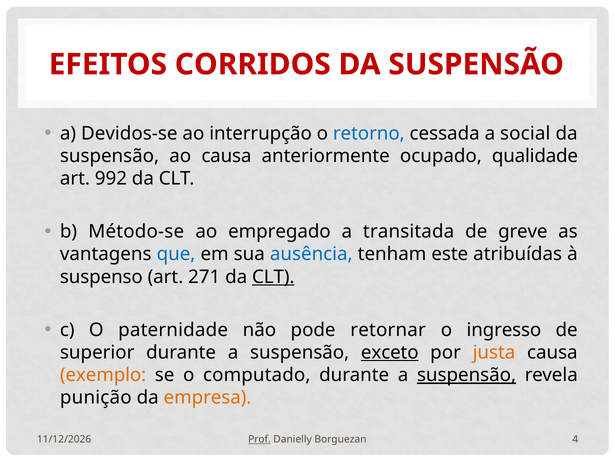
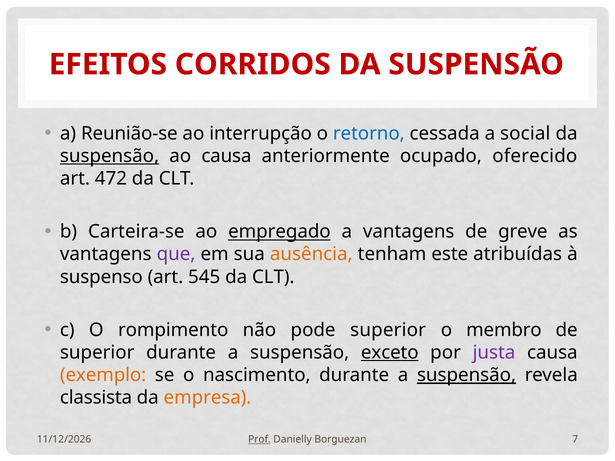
Devidos-se: Devidos-se -> Reunião-se
suspensão at (110, 156) underline: none -> present
qualidade: qualidade -> oferecido
992: 992 -> 472
Método-se: Método-se -> Carteira-se
empregado underline: none -> present
a transitada: transitada -> vantagens
que colour: blue -> purple
ausência colour: blue -> orange
271: 271 -> 545
CLT at (273, 277) underline: present -> none
paternidade: paternidade -> rompimento
pode retornar: retornar -> superior
ingresso: ingresso -> membro
justa colour: orange -> purple
computado: computado -> nascimento
punição: punição -> classista
4: 4 -> 7
